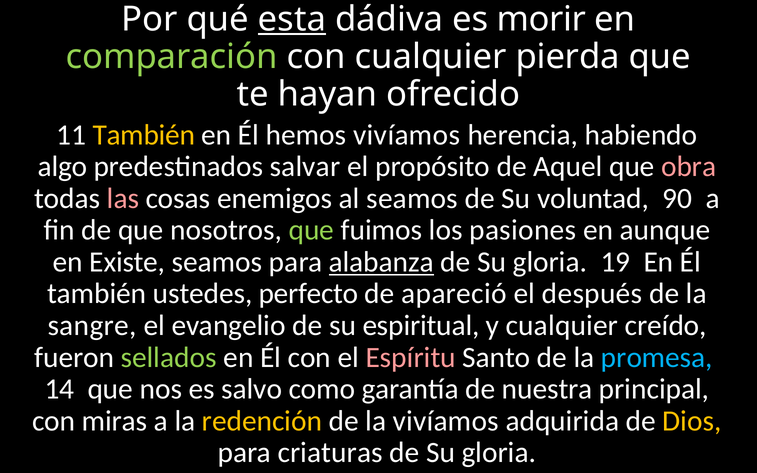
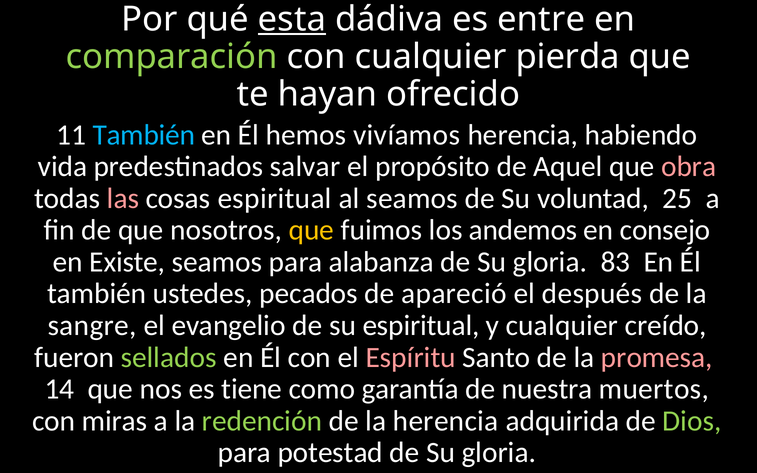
morir: morir -> entre
También at (144, 135) colour: yellow -> light blue
algo: algo -> vida
cosas enemigos: enemigos -> espiritual
90: 90 -> 25
que at (311, 230) colour: light green -> yellow
pasiones: pasiones -> andemos
aunque: aunque -> consejo
alabanza underline: present -> none
19: 19 -> 83
perfecto: perfecto -> pecados
promesa colour: light blue -> pink
salvo: salvo -> tiene
principal: principal -> muertos
redención colour: yellow -> light green
la vivíamos: vivíamos -> herencia
Dios colour: yellow -> light green
criaturas: criaturas -> potestad
